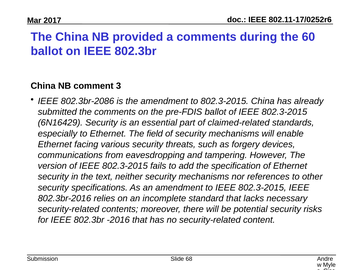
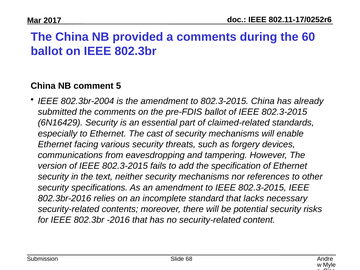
3: 3 -> 5
802.3br-2086: 802.3br-2086 -> 802.3br-2004
field: field -> cast
